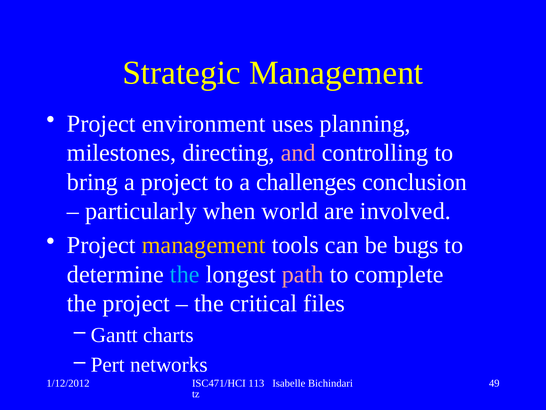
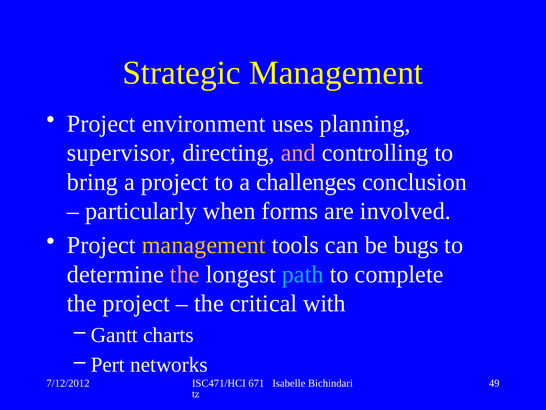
milestones: milestones -> supervisor
world: world -> forms
the at (185, 274) colour: light blue -> pink
path colour: pink -> light blue
files: files -> with
1/12/2012: 1/12/2012 -> 7/12/2012
113: 113 -> 671
